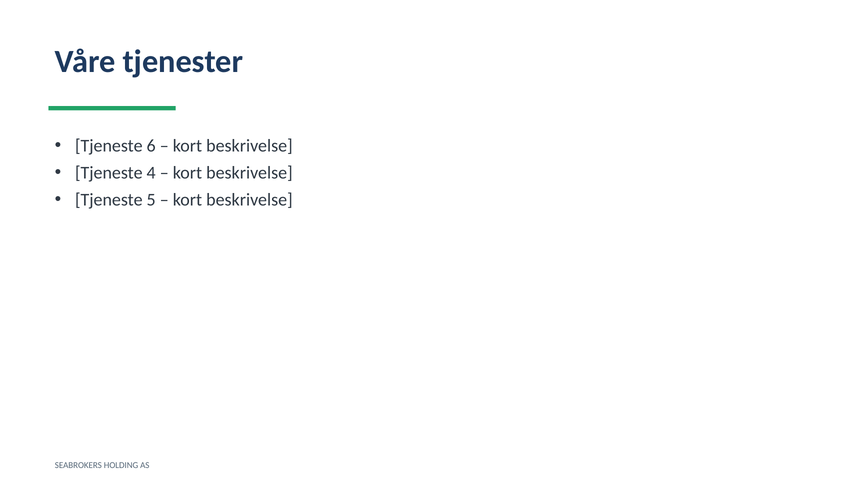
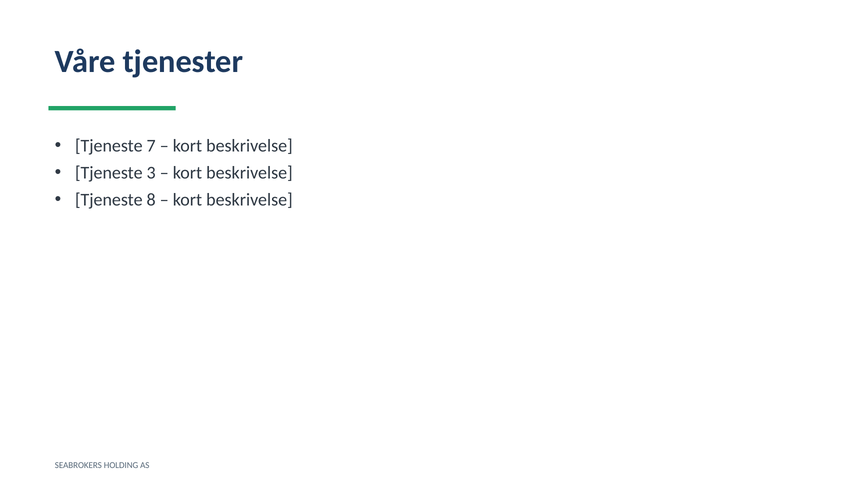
6: 6 -> 7
4: 4 -> 3
5: 5 -> 8
